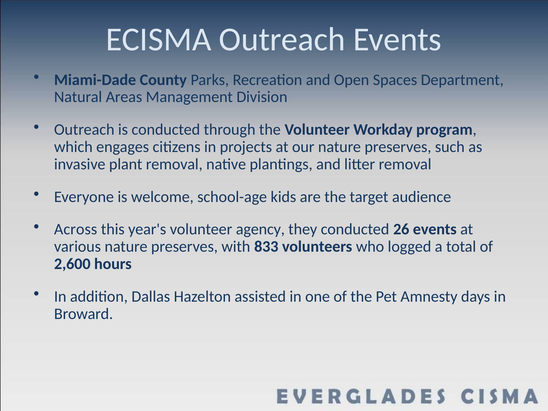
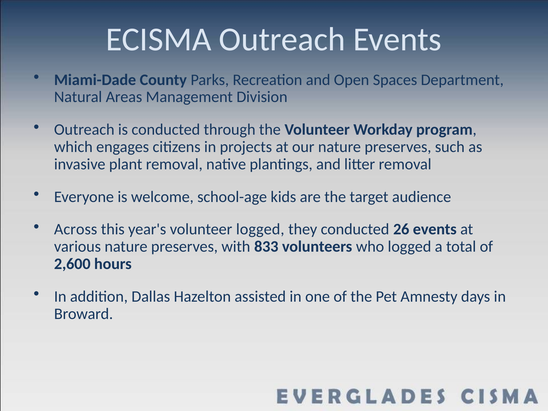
volunteer agency: agency -> logged
